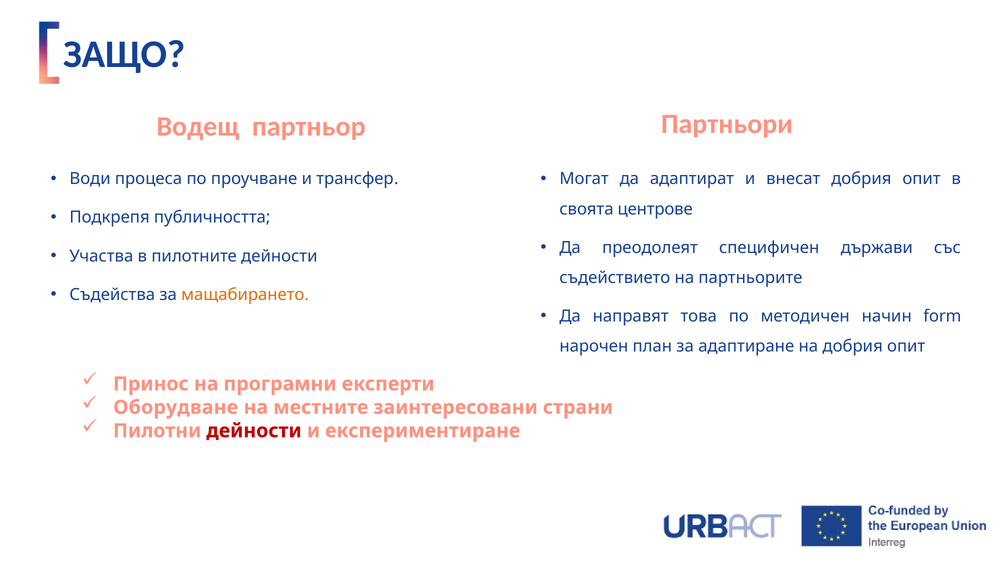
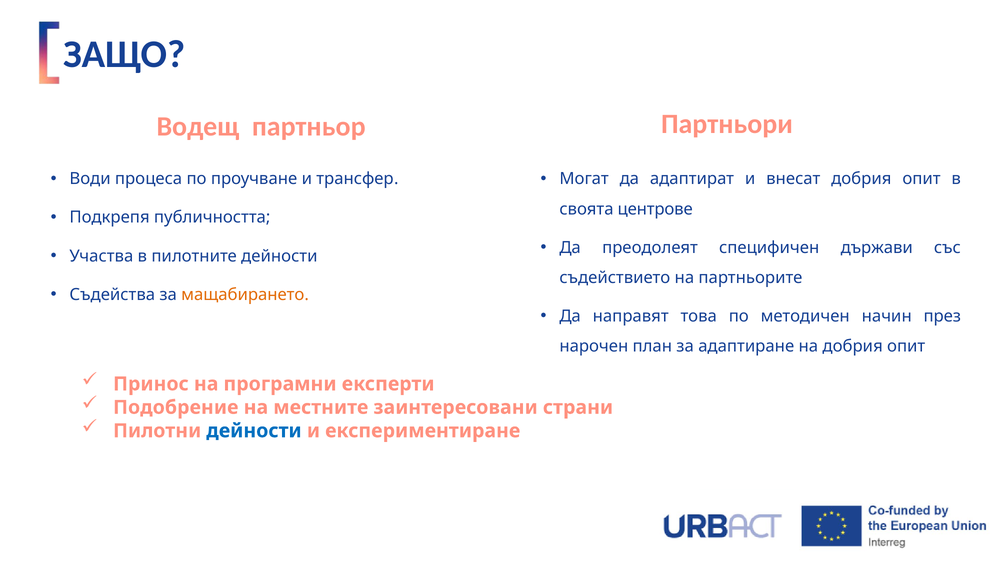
form: form -> през
Оборудване: Оборудване -> Подобрение
дейности at (254, 431) colour: red -> blue
